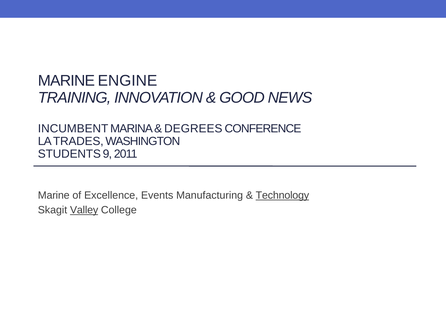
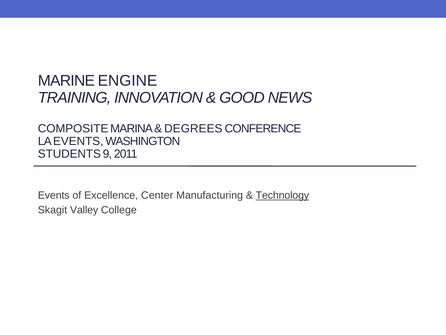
INCUMBENT: INCUMBENT -> COMPOSITE
LA TRADES: TRADES -> EVENTS
Marine at (54, 195): Marine -> Events
Events: Events -> Center
Valley underline: present -> none
